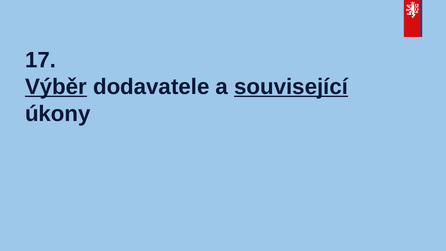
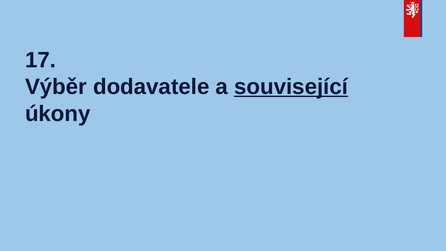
Výběr underline: present -> none
